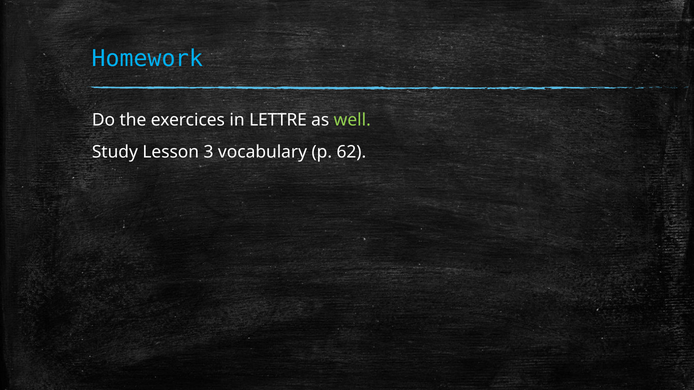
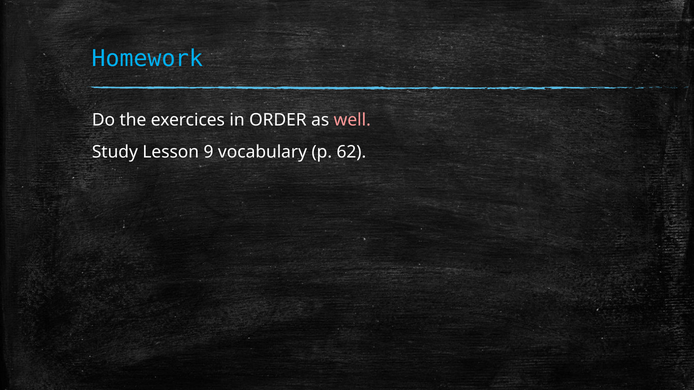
LETTRE: LETTRE -> ORDER
well colour: light green -> pink
3: 3 -> 9
